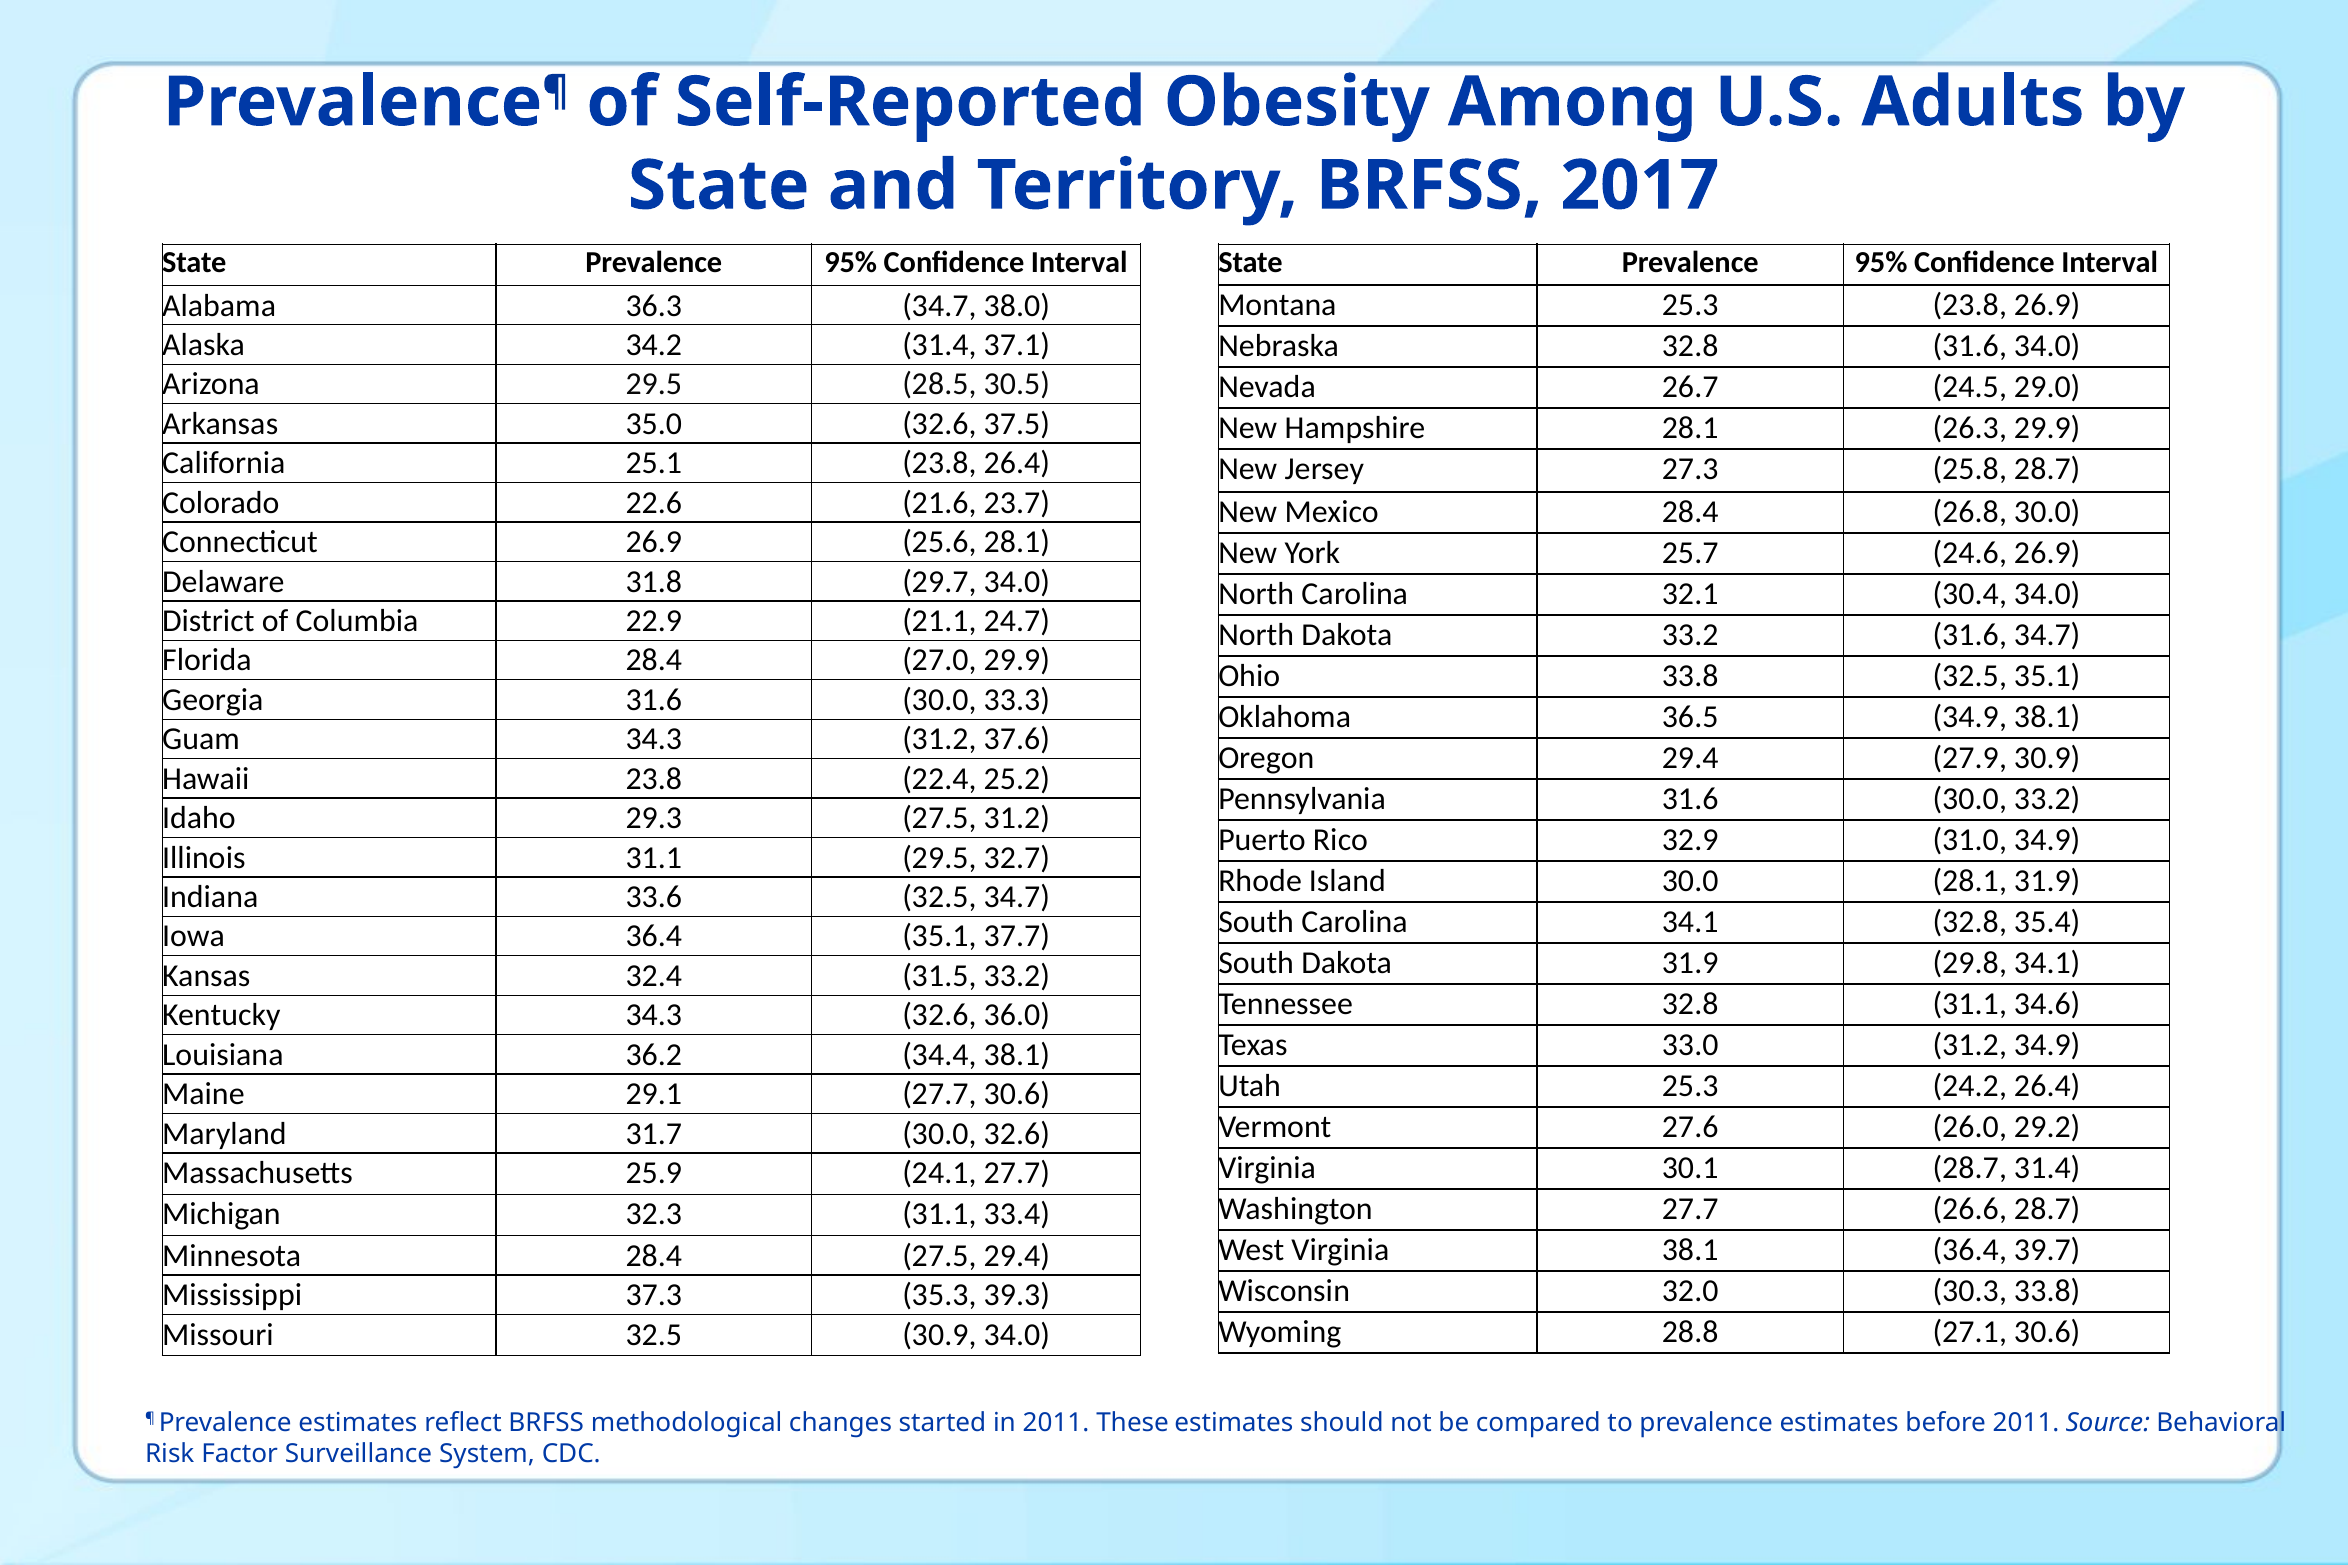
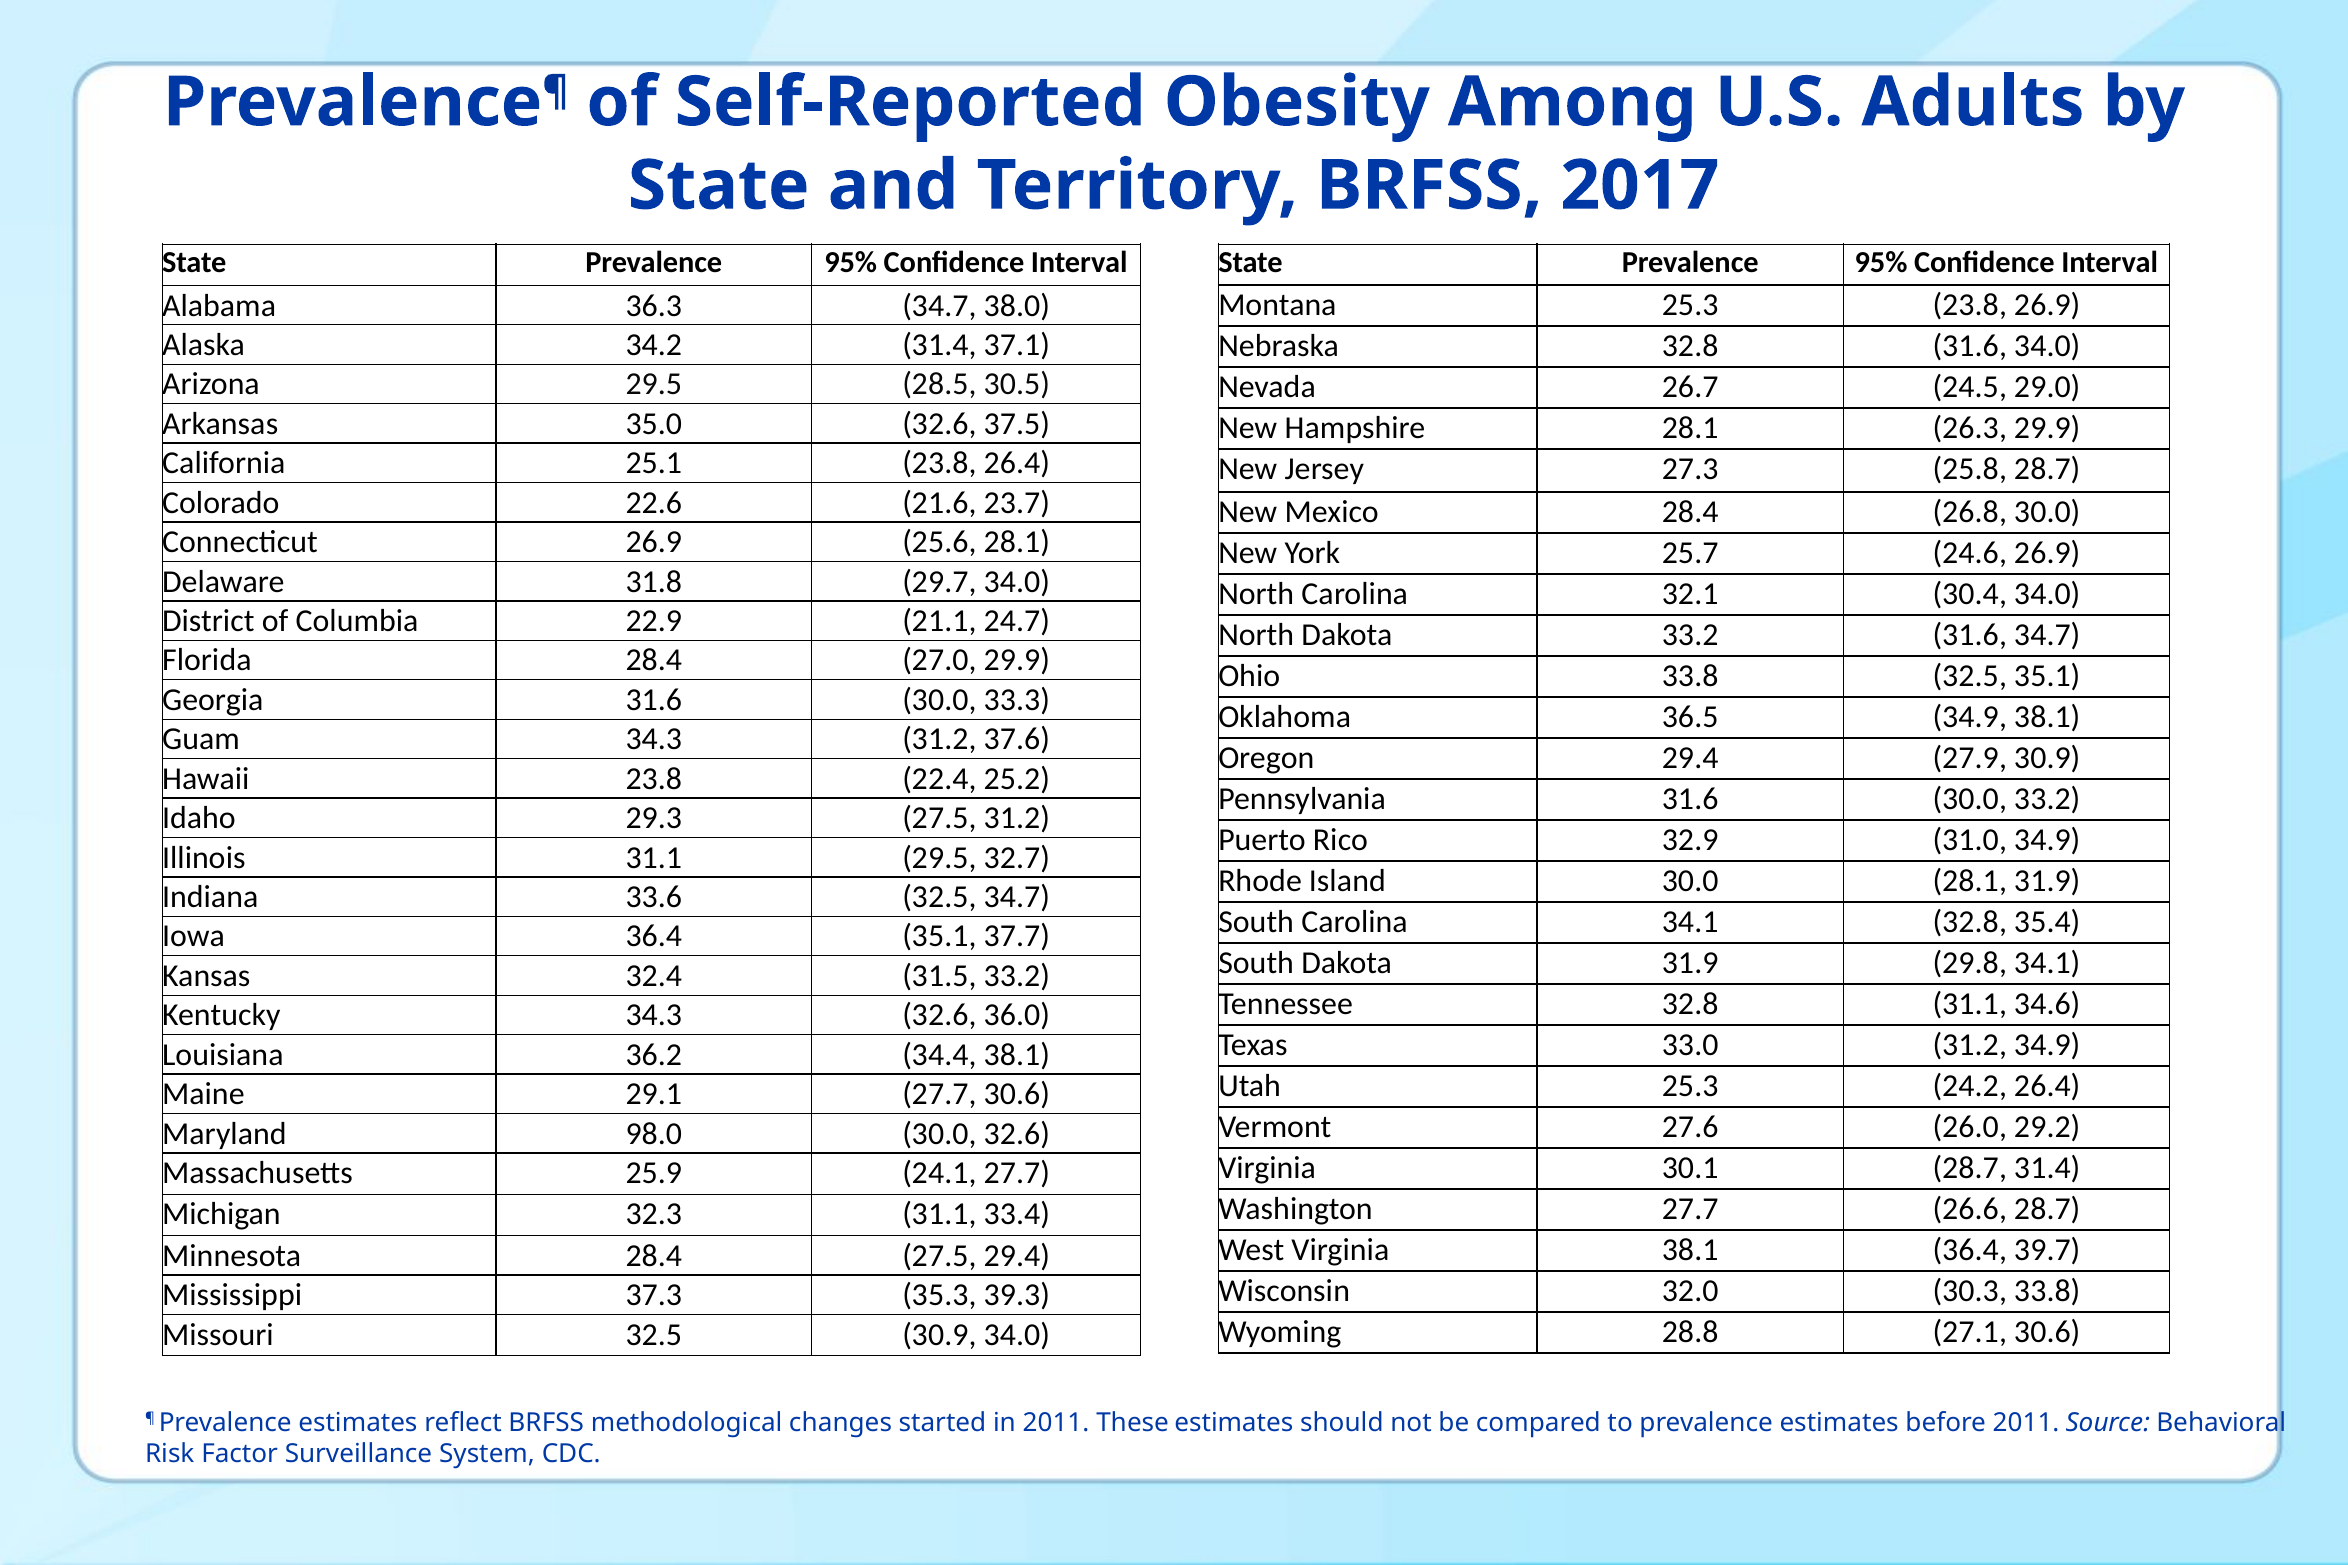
31.7: 31.7 -> 98.0
